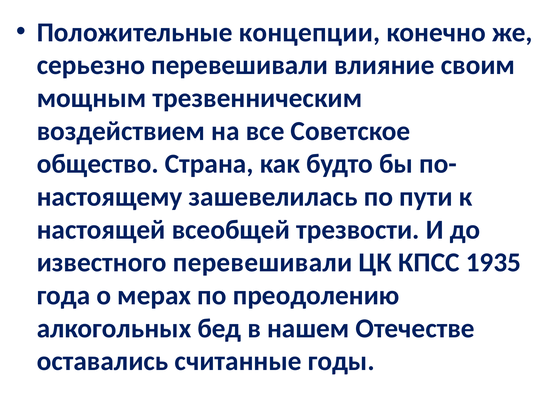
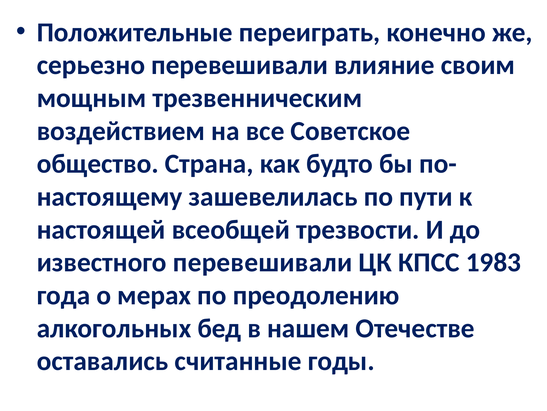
концепции: концепции -> переиграть
1935: 1935 -> 1983
